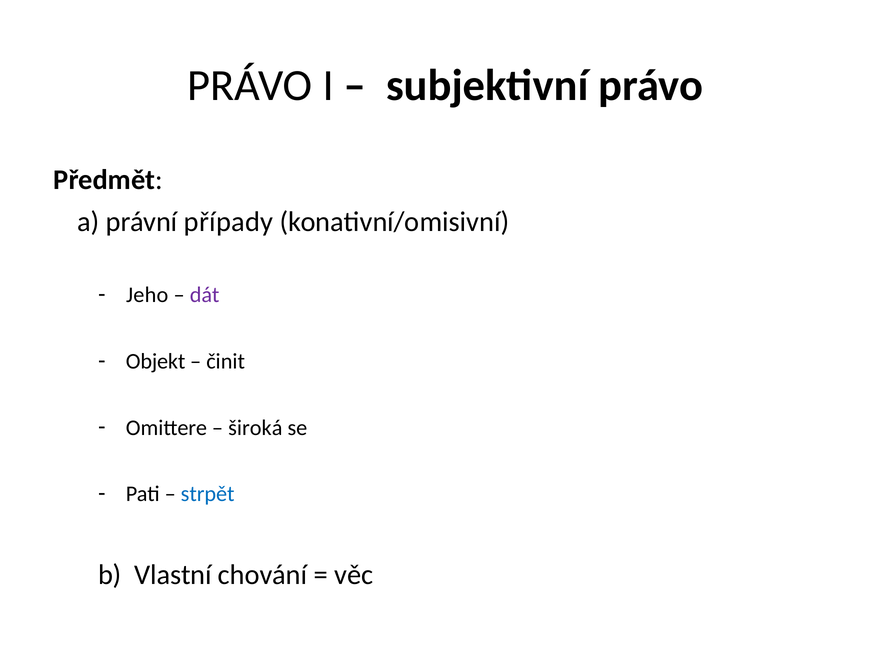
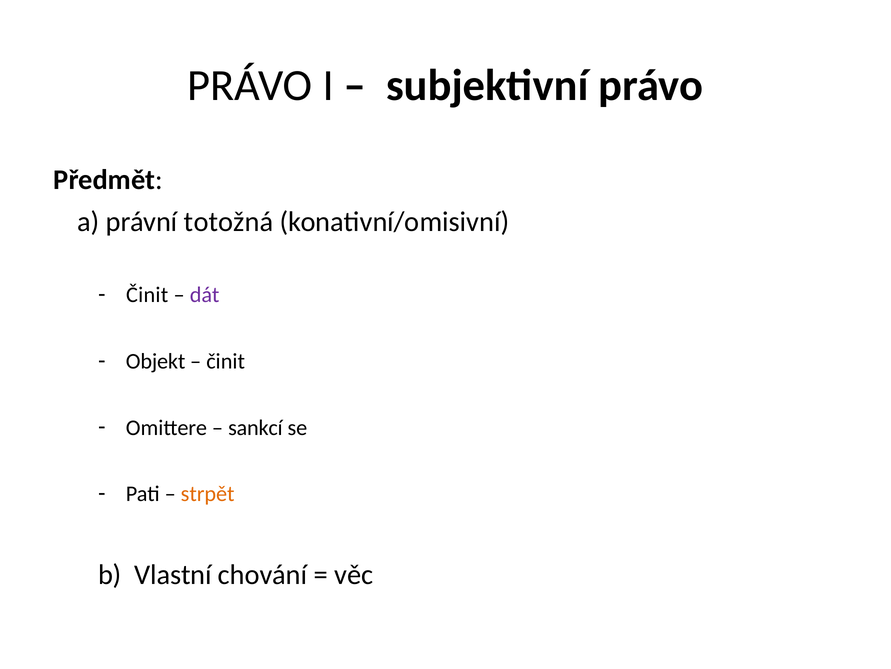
případy: případy -> totožná
Jeho at (147, 295): Jeho -> Činit
široká: široká -> sankcí
strpět colour: blue -> orange
